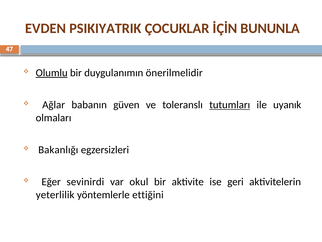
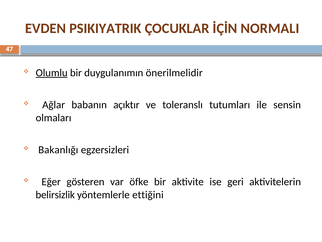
BUNUNLA: BUNUNLA -> NORMALI
güven: güven -> açıktır
tutumları underline: present -> none
uyanık: uyanık -> sensin
sevinirdi: sevinirdi -> gösteren
okul: okul -> öfke
yeterlilik: yeterlilik -> belirsizlik
